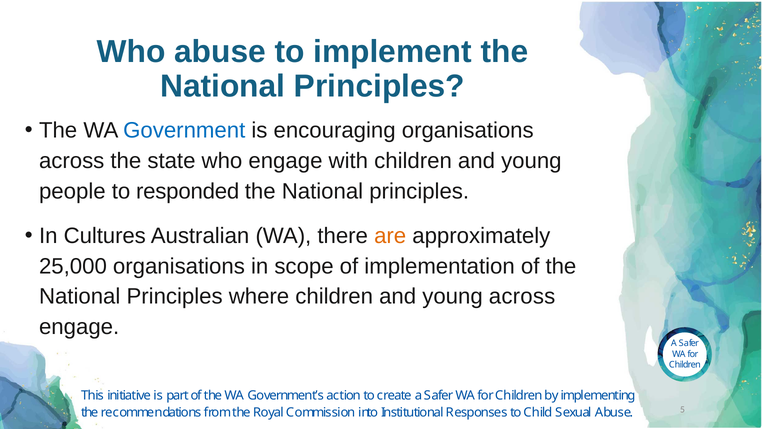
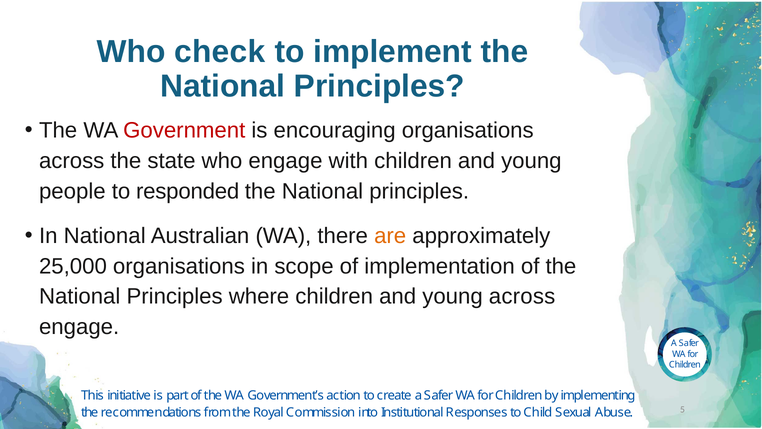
Who abuse: abuse -> check
Government colour: blue -> red
In Cultures: Cultures -> National
